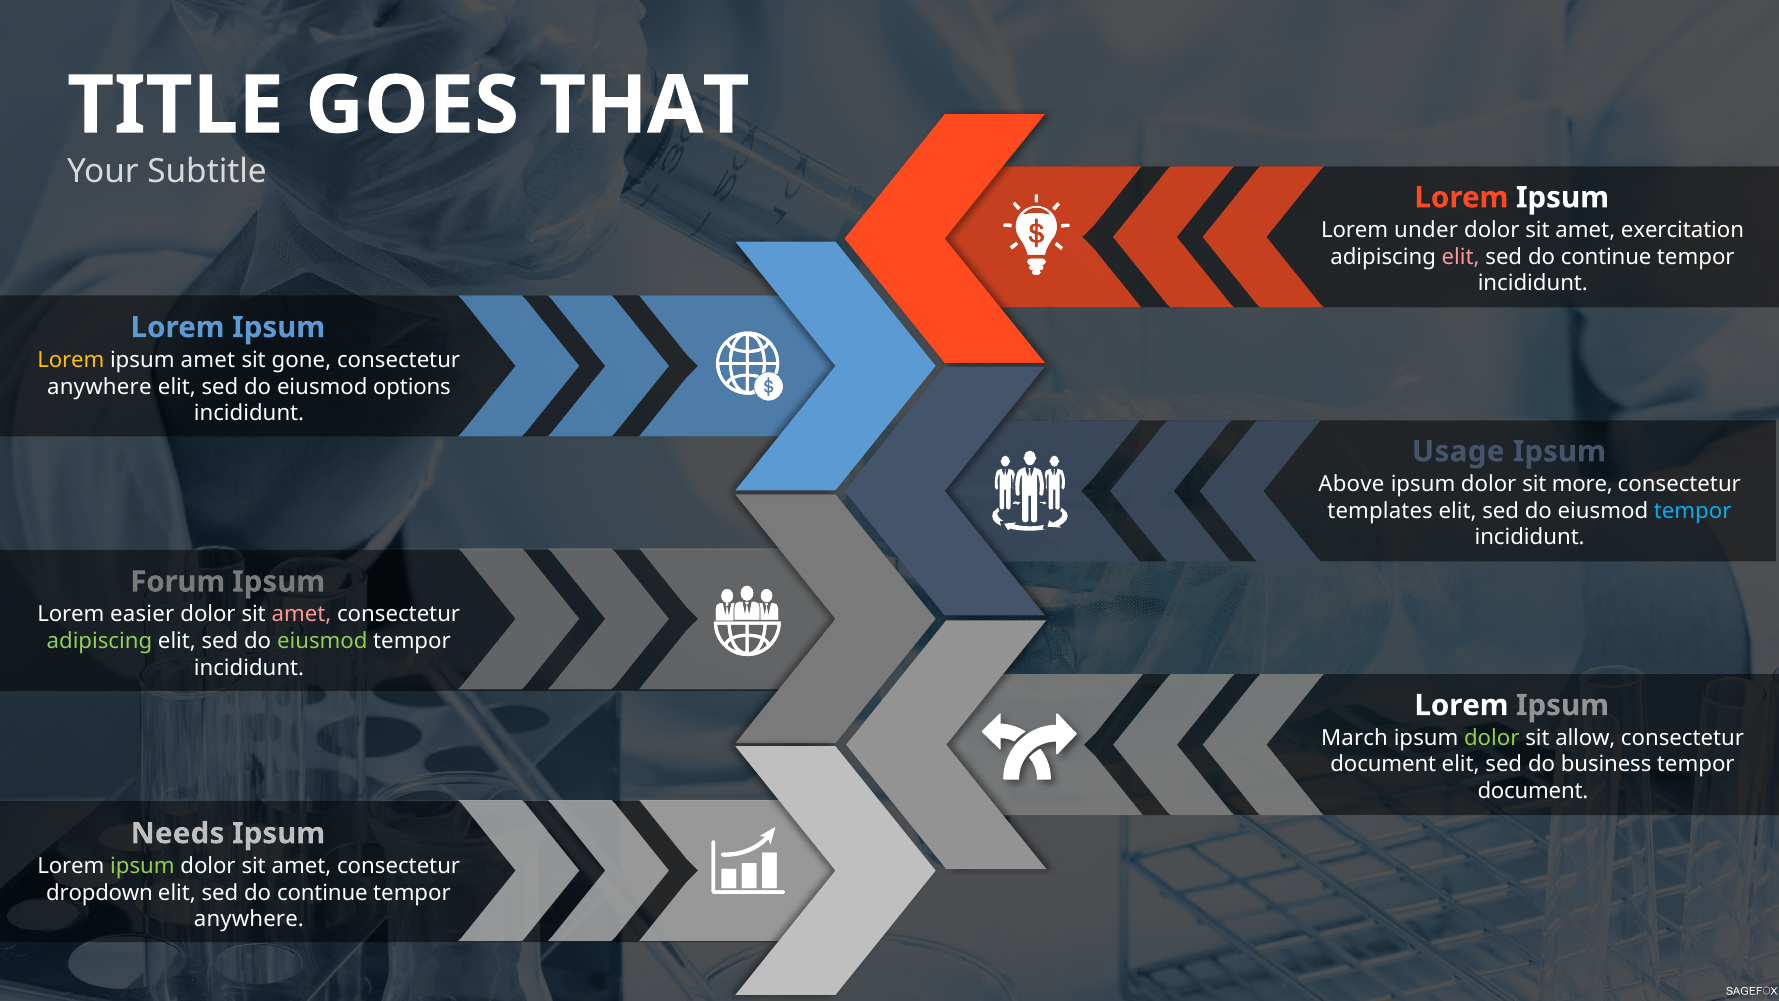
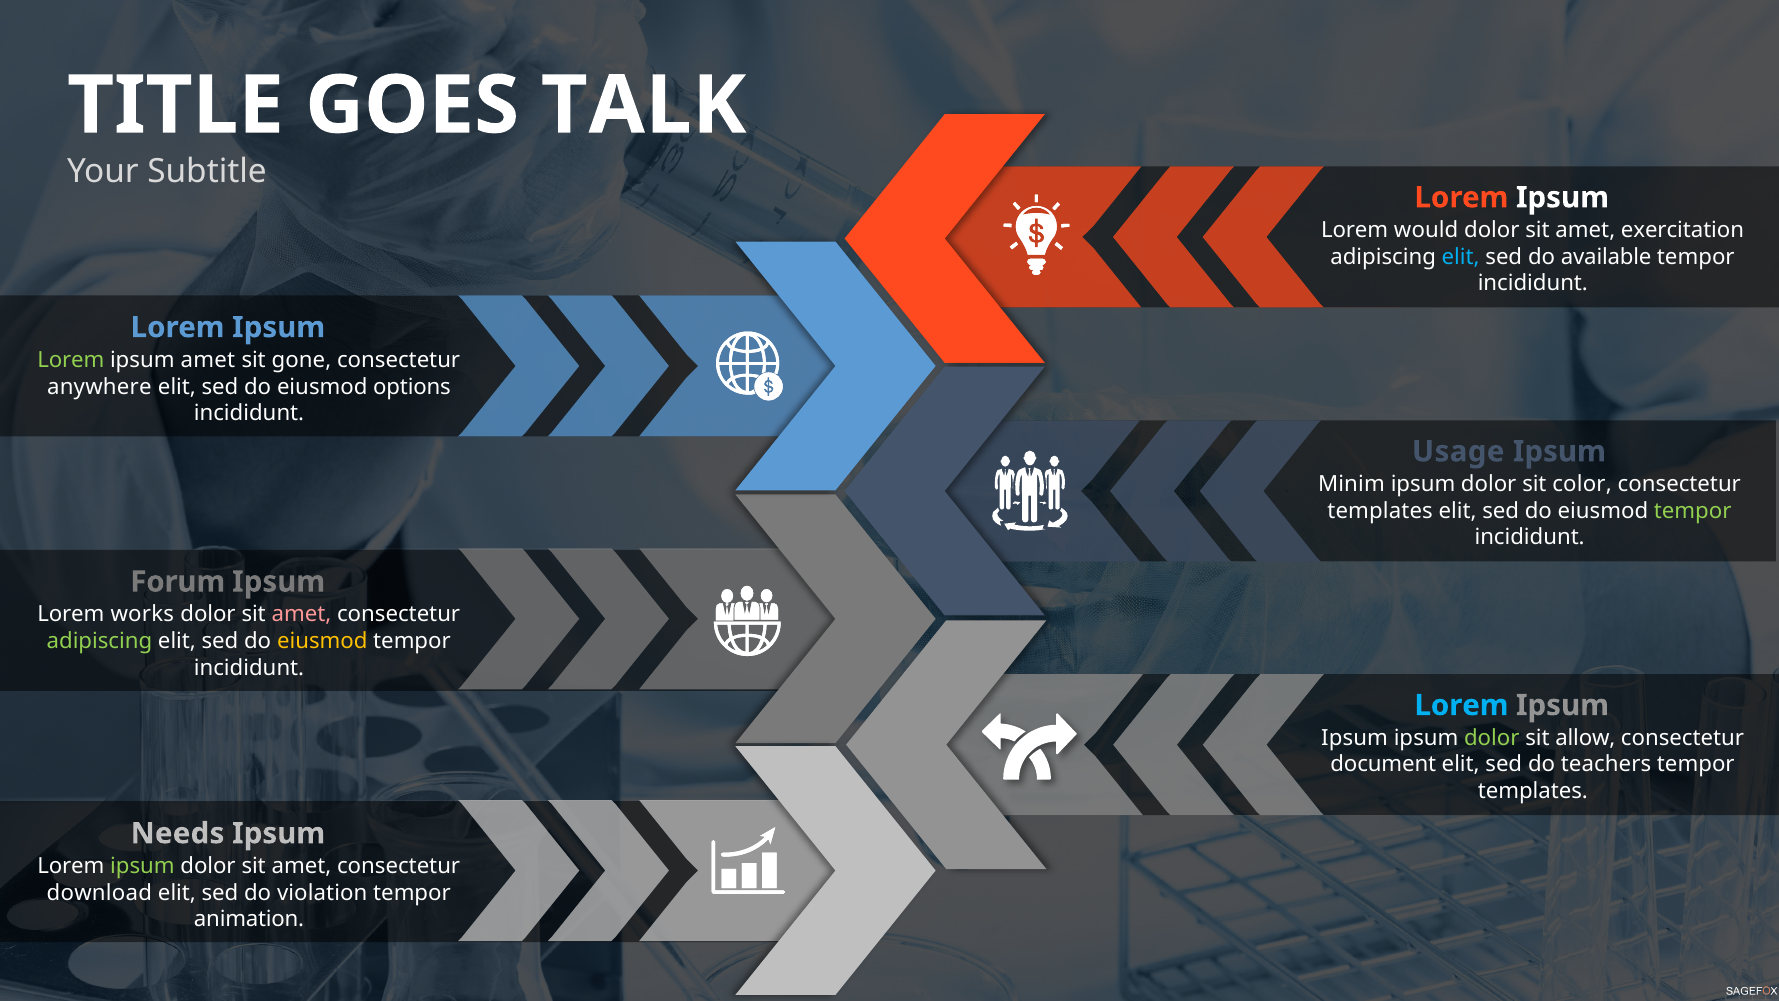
THAT: THAT -> TALK
under: under -> would
elit at (1461, 257) colour: pink -> light blue
continue at (1606, 257): continue -> available
Lorem at (71, 360) colour: yellow -> light green
Above: Above -> Minim
more: more -> color
tempor at (1693, 511) colour: light blue -> light green
easier: easier -> works
eiusmod at (322, 641) colour: light green -> yellow
Lorem at (1461, 705) colour: white -> light blue
March at (1355, 738): March -> Ipsum
business: business -> teachers
document at (1533, 791): document -> templates
dropdown: dropdown -> download
continue at (322, 892): continue -> violation
anywhere at (249, 919): anywhere -> animation
